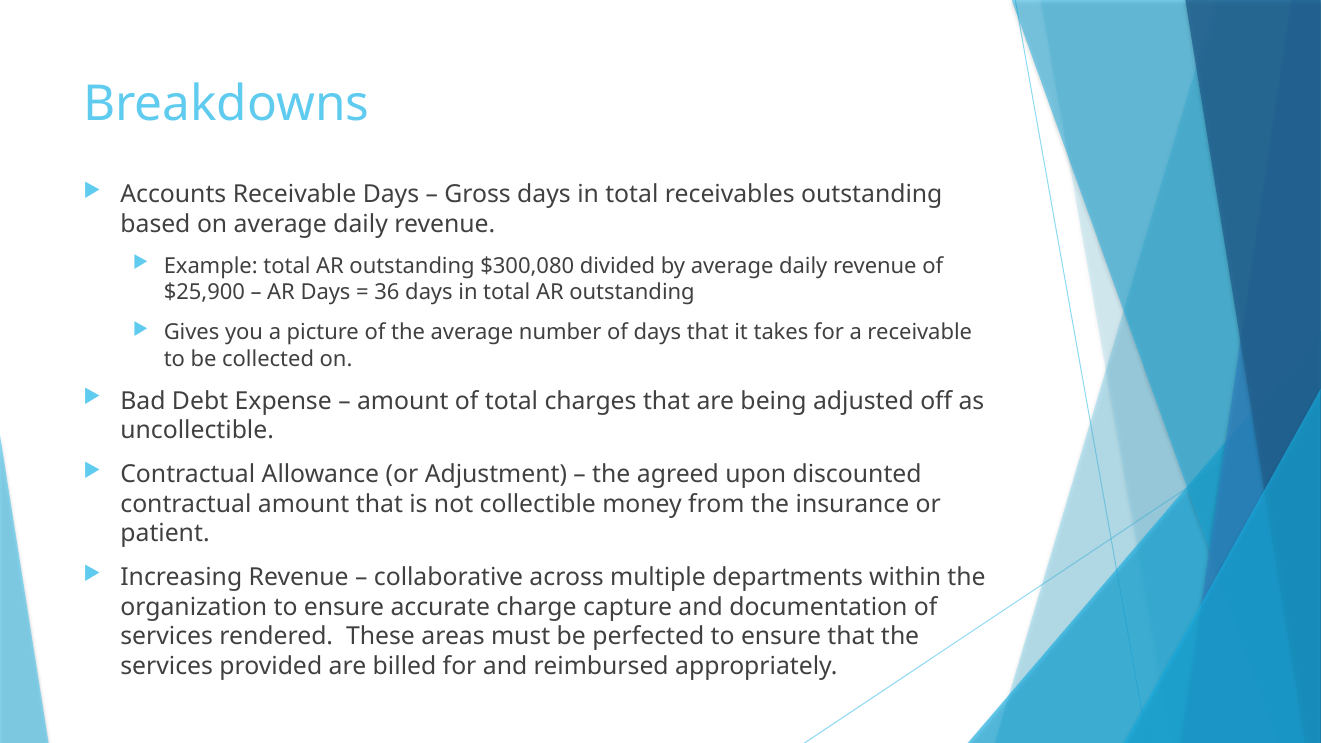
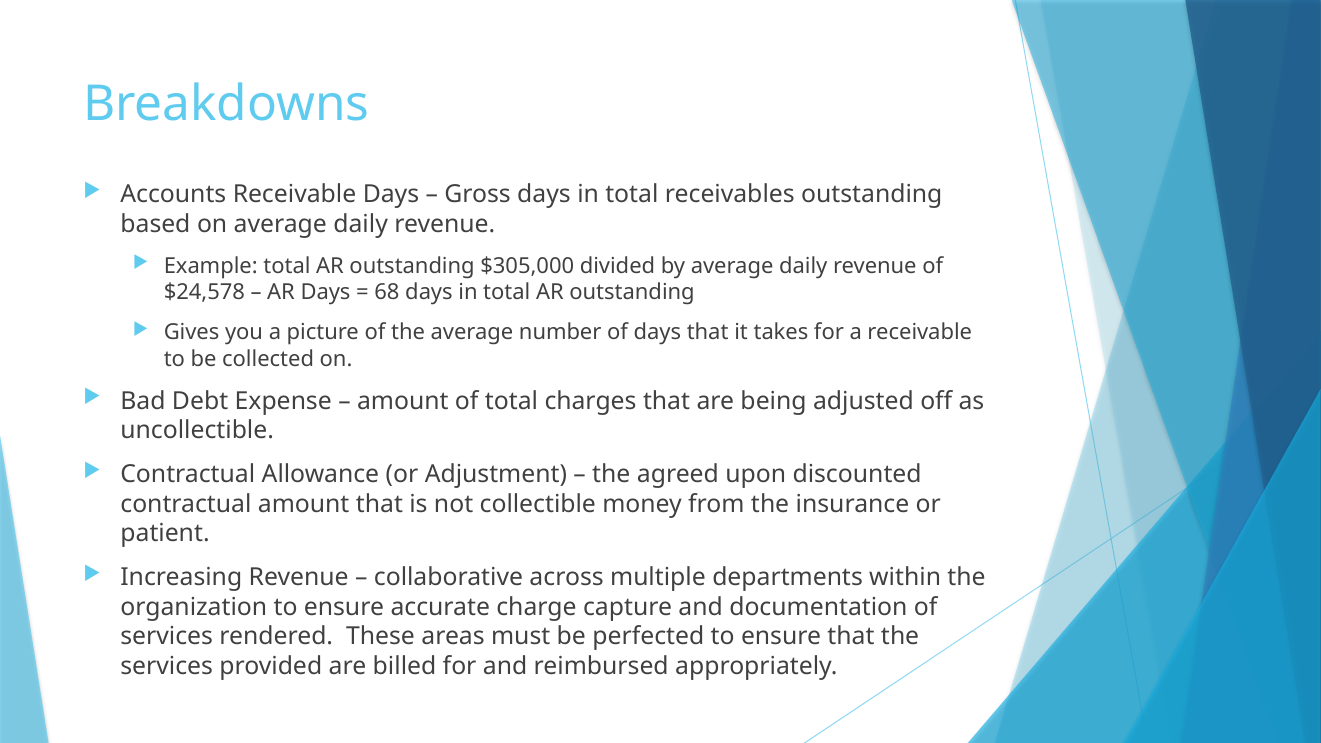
$300,080: $300,080 -> $305,000
$25,900: $25,900 -> $24,578
36: 36 -> 68
